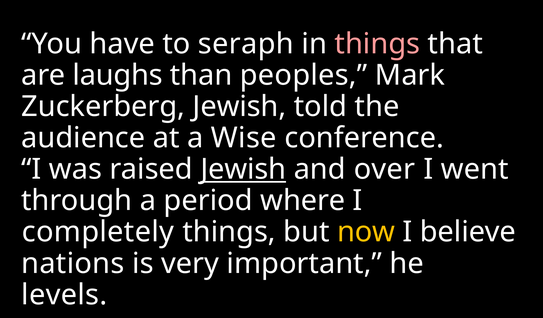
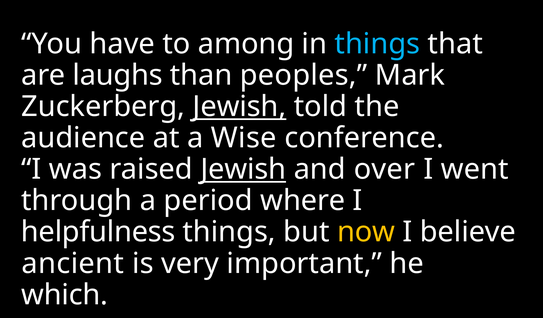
seraph: seraph -> among
things at (377, 44) colour: pink -> light blue
Jewish at (239, 107) underline: none -> present
completely: completely -> helpfulness
nations: nations -> ancient
levels: levels -> which
